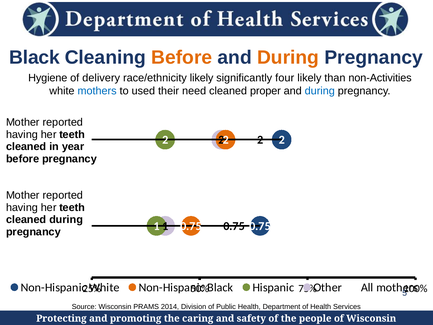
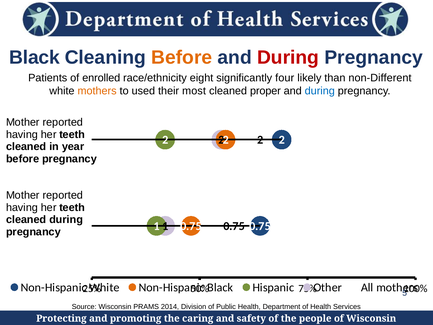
During at (288, 57) colour: orange -> red
Hygiene: Hygiene -> Patients
delivery: delivery -> enrolled
race/ethnicity likely: likely -> eight
non-Activities: non-Activities -> non-Different
mothers at (97, 91) colour: blue -> orange
need: need -> most
